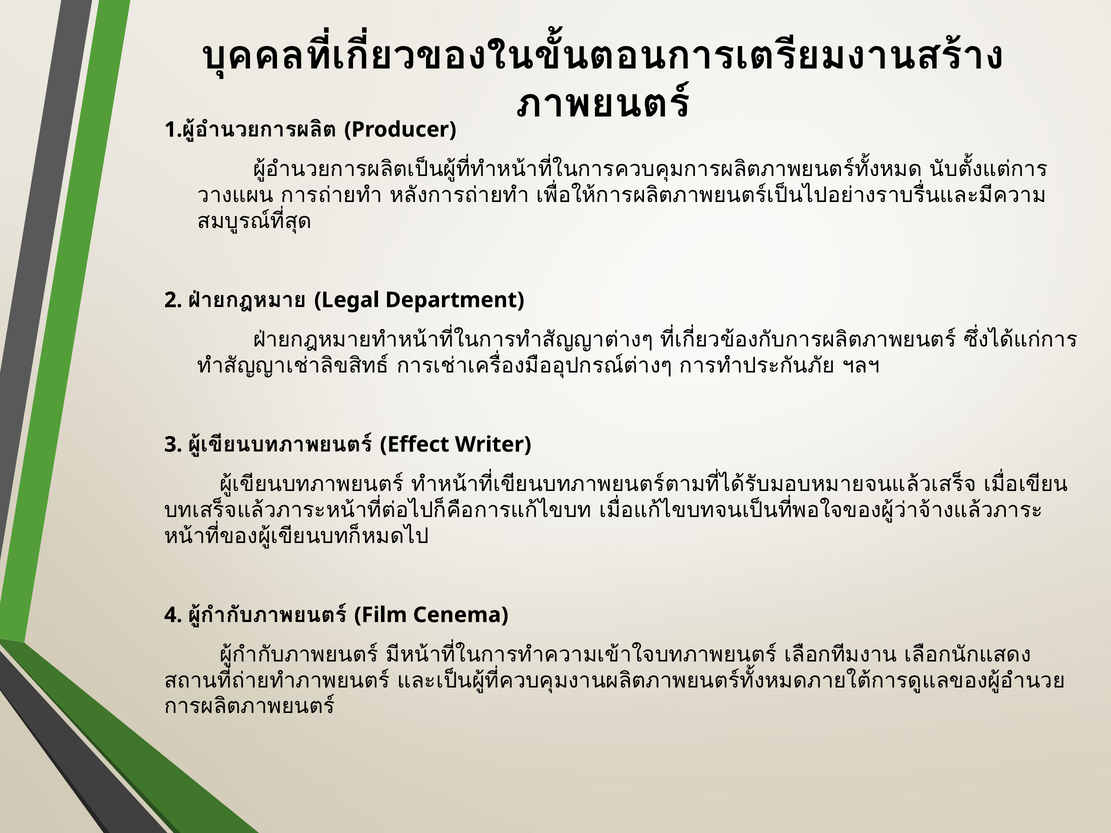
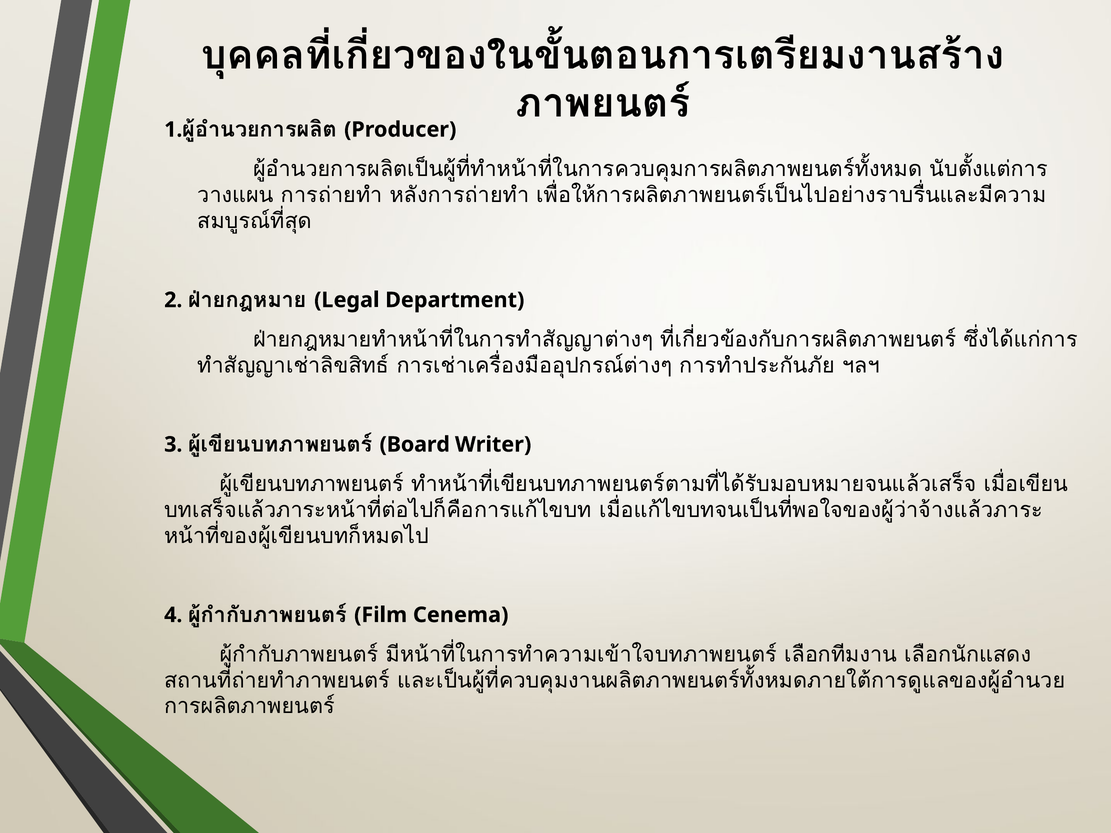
Effect: Effect -> Board
